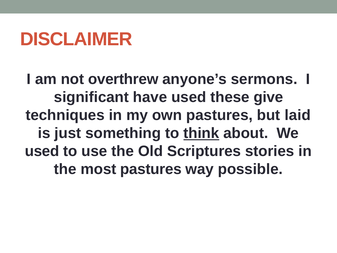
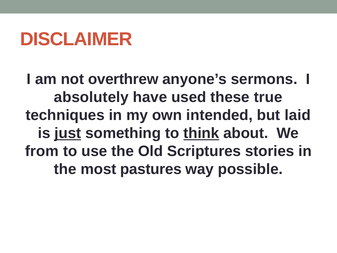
significant: significant -> absolutely
give: give -> true
own pastures: pastures -> intended
just underline: none -> present
used at (42, 151): used -> from
